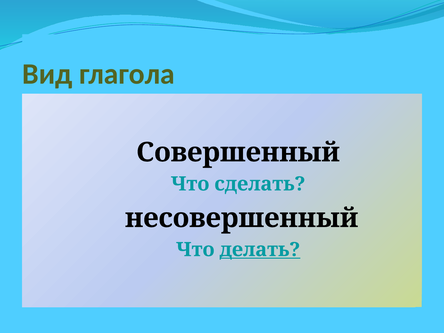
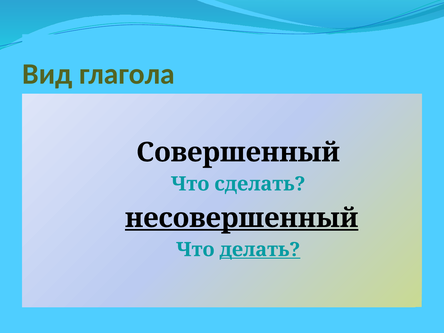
несовершенный underline: none -> present
